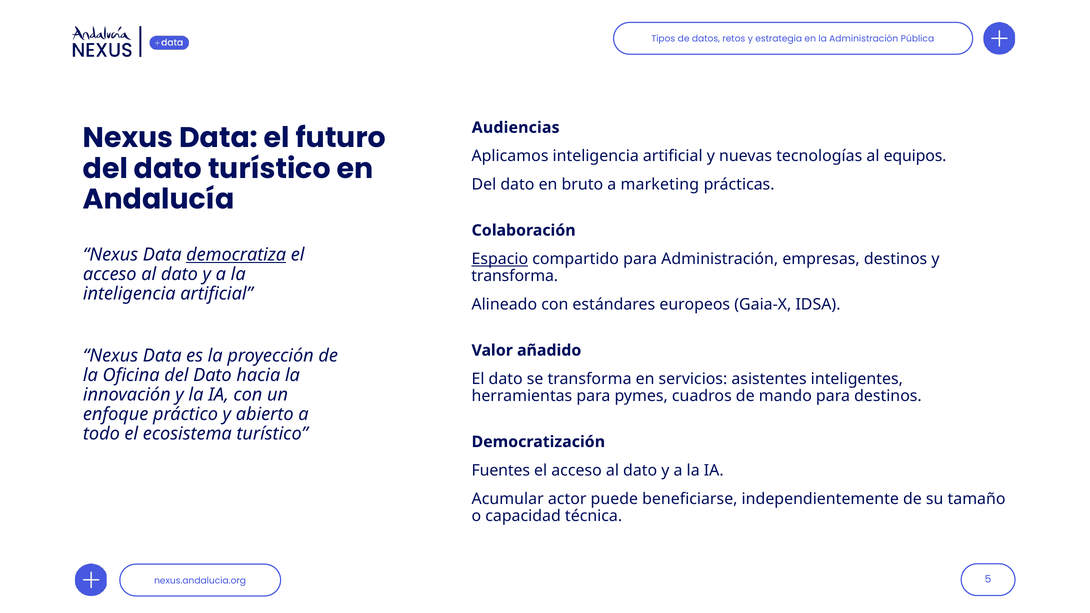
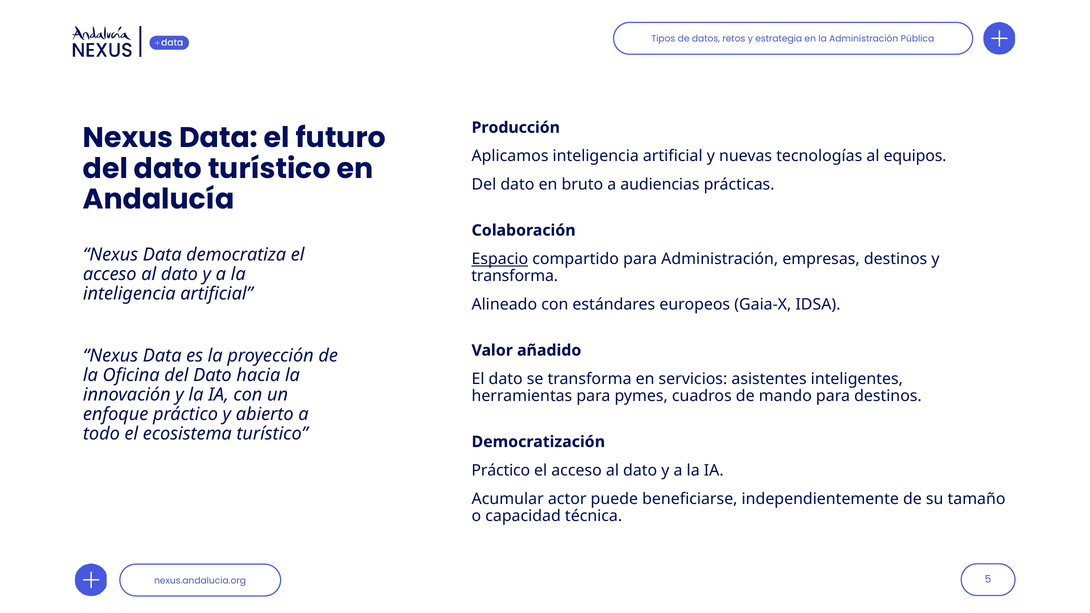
Audiencias: Audiencias -> Producción
marketing: marketing -> audiencias
democratiza underline: present -> none
Fuentes at (501, 470): Fuentes -> Práctico
